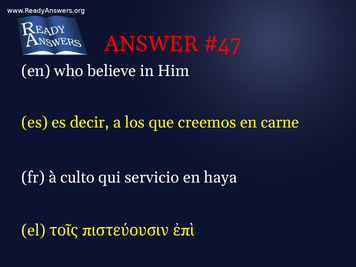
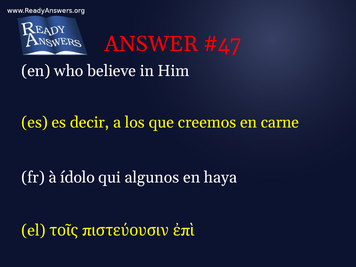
culto: culto -> ídolo
servicio: servicio -> algunos
